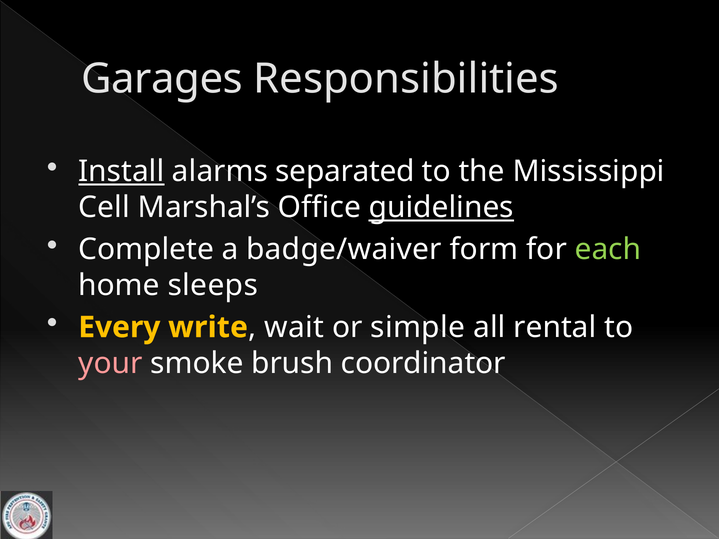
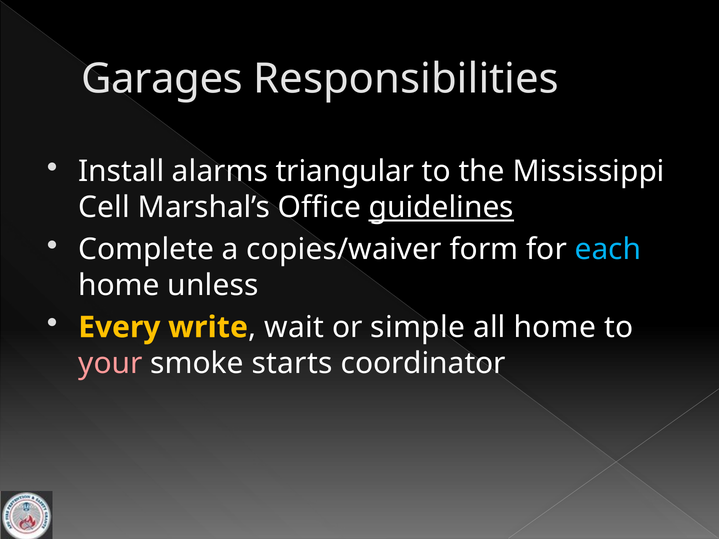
Install underline: present -> none
separated: separated -> triangular
badge/waiver: badge/waiver -> copies/waiver
each colour: light green -> light blue
sleeps: sleeps -> unless
all rental: rental -> home
brush: brush -> starts
